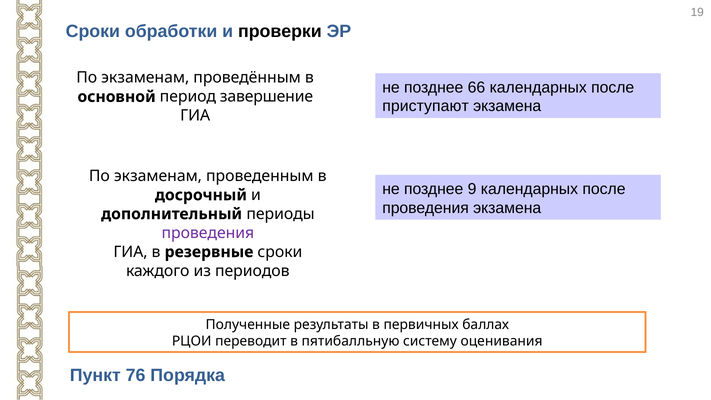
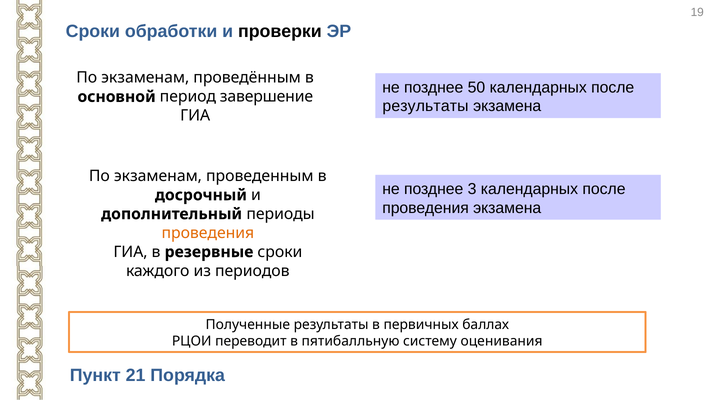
66: 66 -> 50
приступают at (426, 106): приступают -> результаты
9: 9 -> 3
проведения at (208, 233) colour: purple -> orange
76: 76 -> 21
